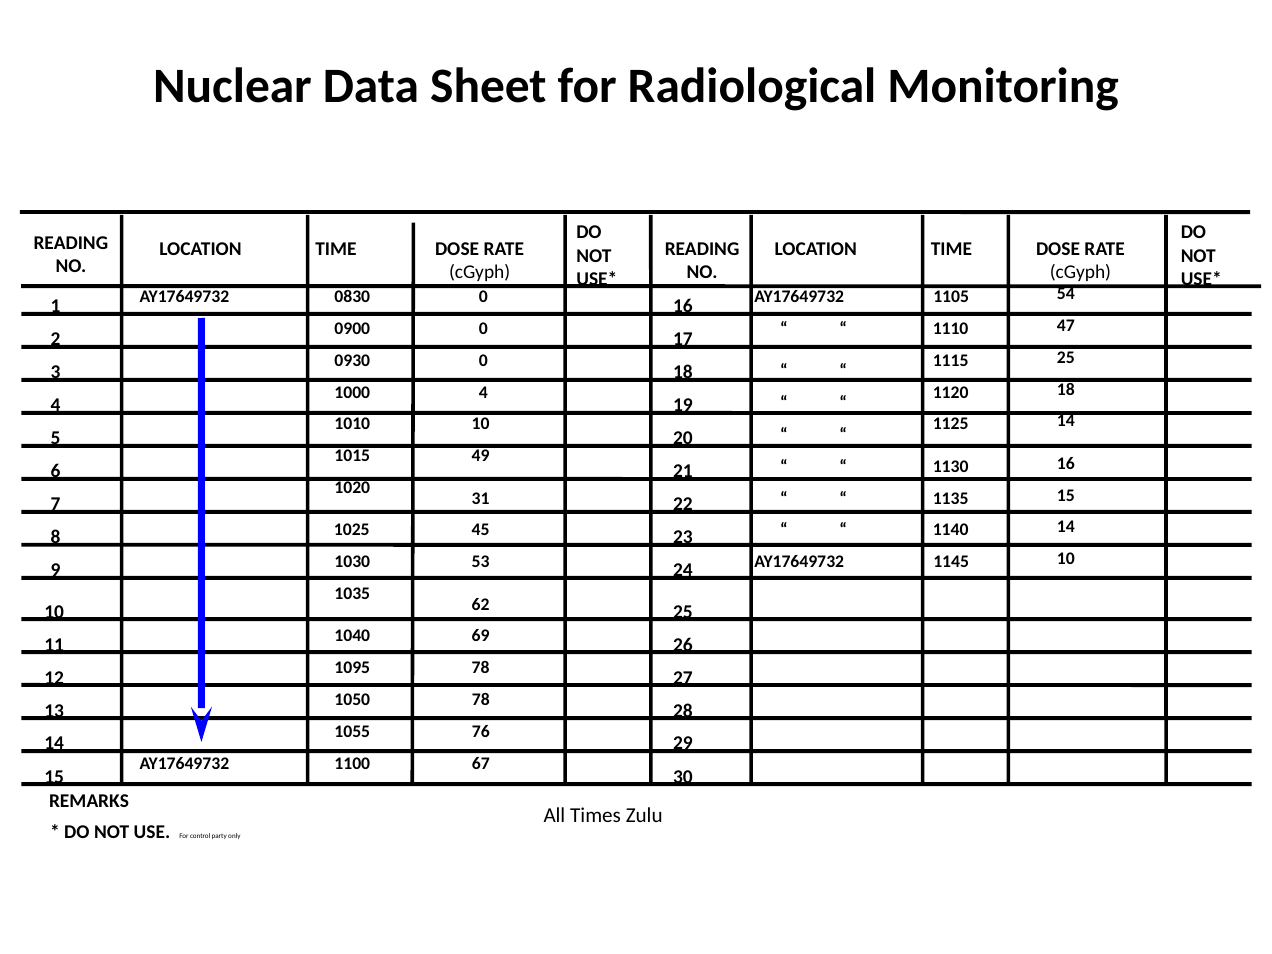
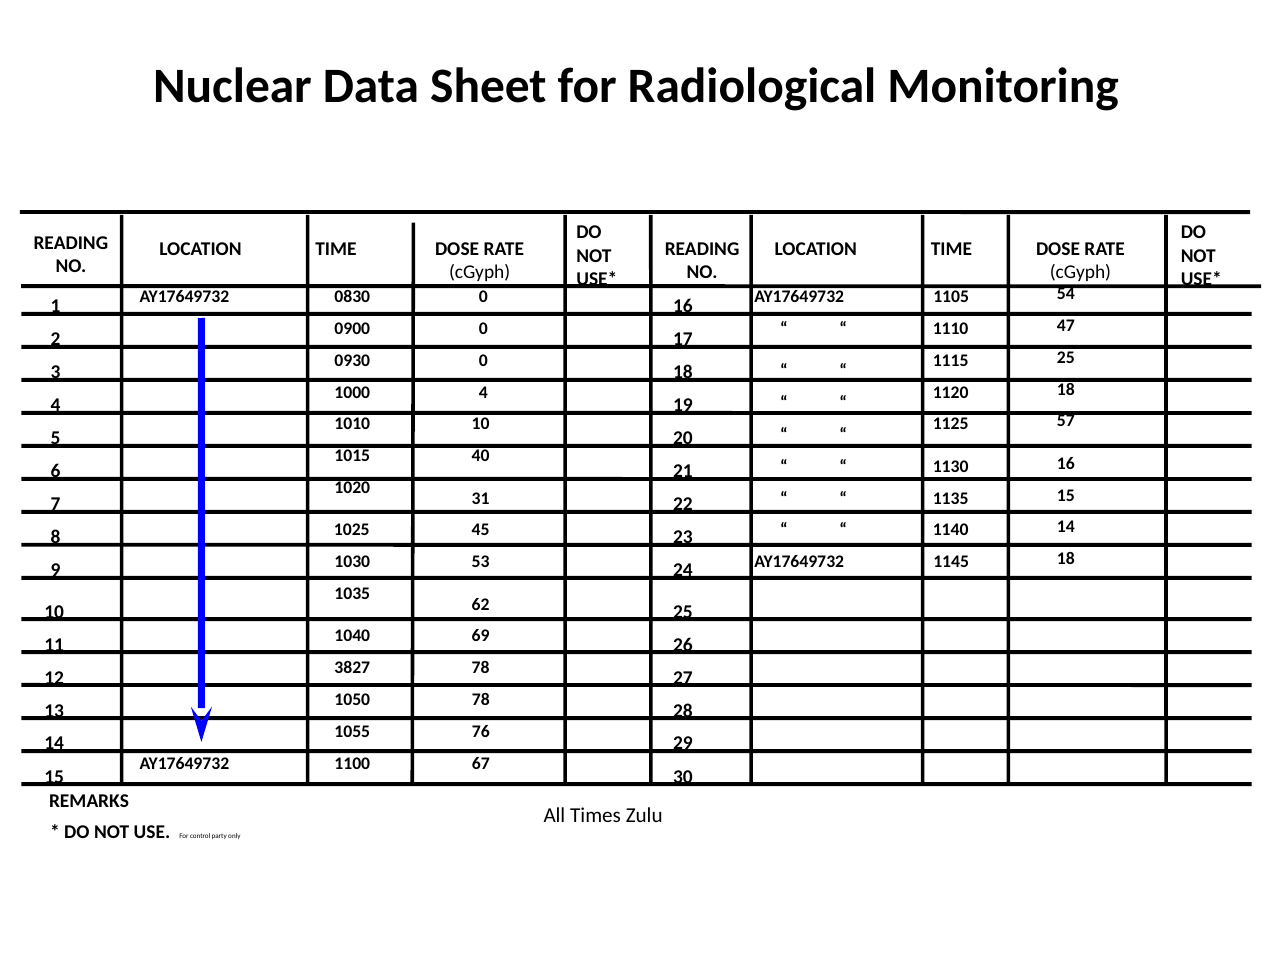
1125 14: 14 -> 57
49: 49 -> 40
1145 10: 10 -> 18
1095: 1095 -> 3827
